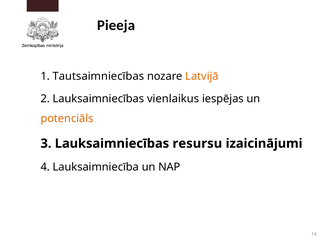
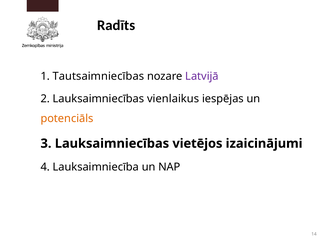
Pieeja: Pieeja -> Radīts
Latvijā colour: orange -> purple
resursu: resursu -> vietējos
